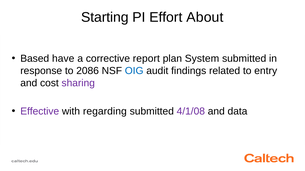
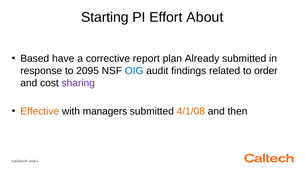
System: System -> Already
2086: 2086 -> 2095
entry: entry -> order
Effective colour: purple -> orange
regarding: regarding -> managers
4/1/08 colour: purple -> orange
data: data -> then
